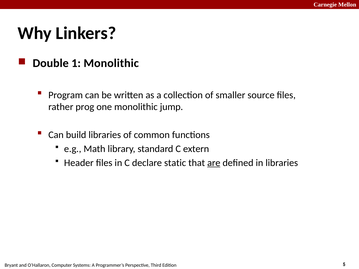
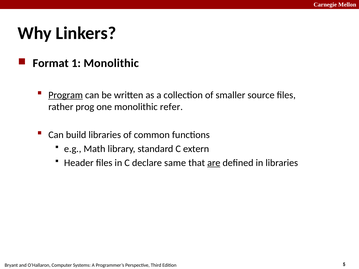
Double: Double -> Format
Program underline: none -> present
jump: jump -> refer
static: static -> same
